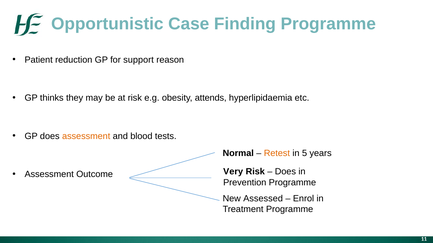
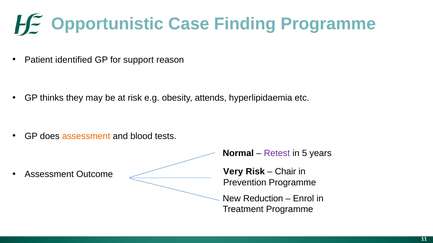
reduction: reduction -> identified
Retest colour: orange -> purple
Does at (285, 172): Does -> Chair
Assessed: Assessed -> Reduction
